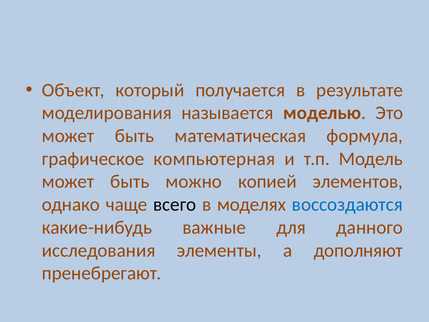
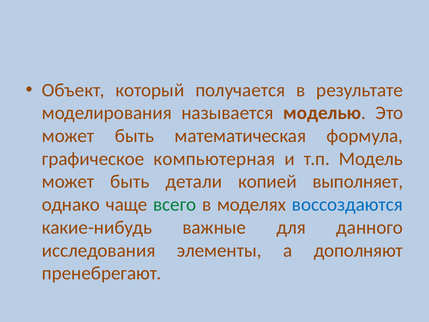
можно: можно -> детали
элементов: элементов -> выполняет
всего colour: black -> green
